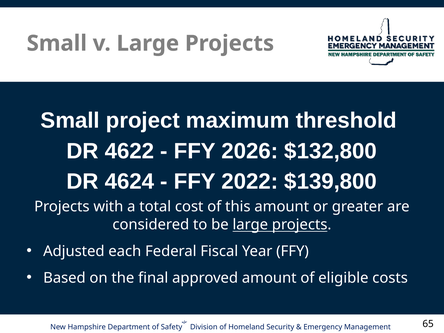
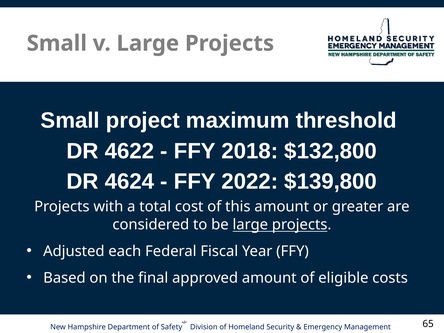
2026: 2026 -> 2018
